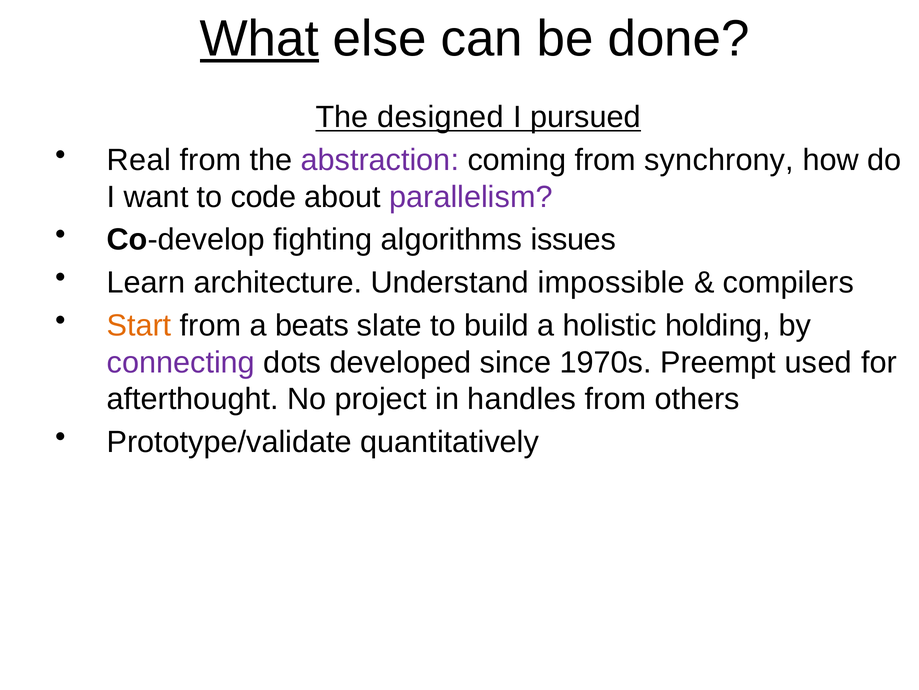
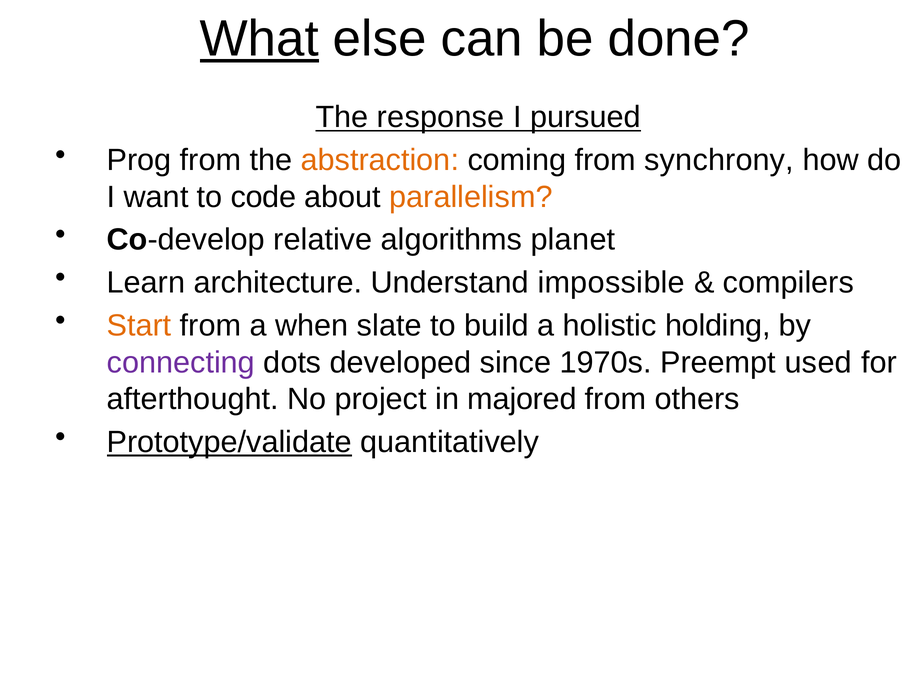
designed: designed -> response
Real: Real -> Prog
abstraction colour: purple -> orange
parallelism colour: purple -> orange
fighting: fighting -> relative
issues: issues -> planet
beats: beats -> when
handles: handles -> majored
Prototype/validate underline: none -> present
